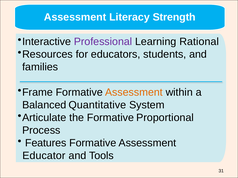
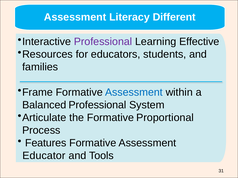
Strength: Strength -> Different
Rational: Rational -> Effective
Assessment at (134, 93) colour: orange -> blue
Balanced Quantitative: Quantitative -> Professional
